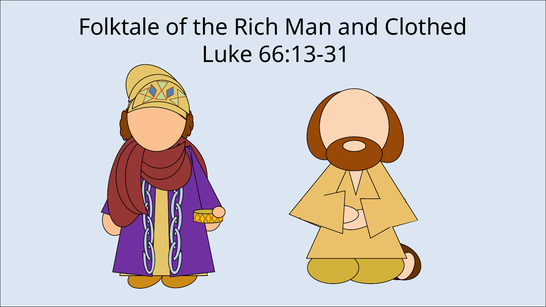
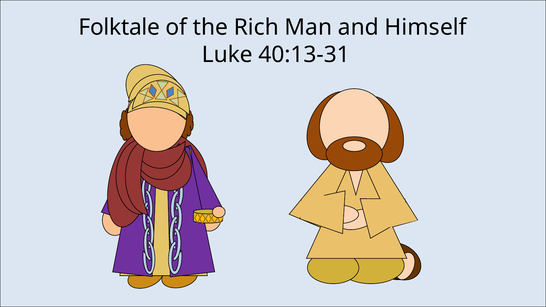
Clothed: Clothed -> Himself
66:13-31: 66:13-31 -> 40:13-31
